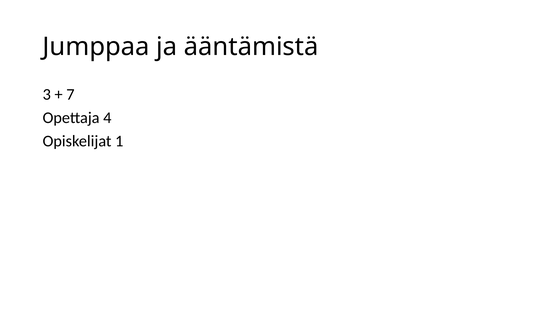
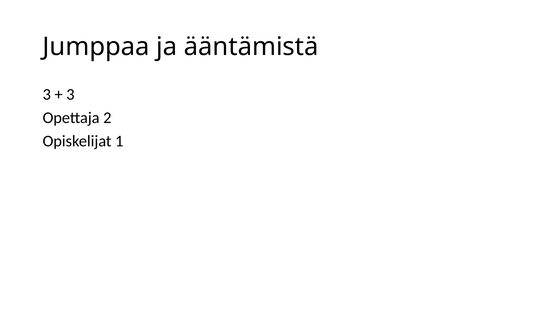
7 at (70, 95): 7 -> 3
4: 4 -> 2
